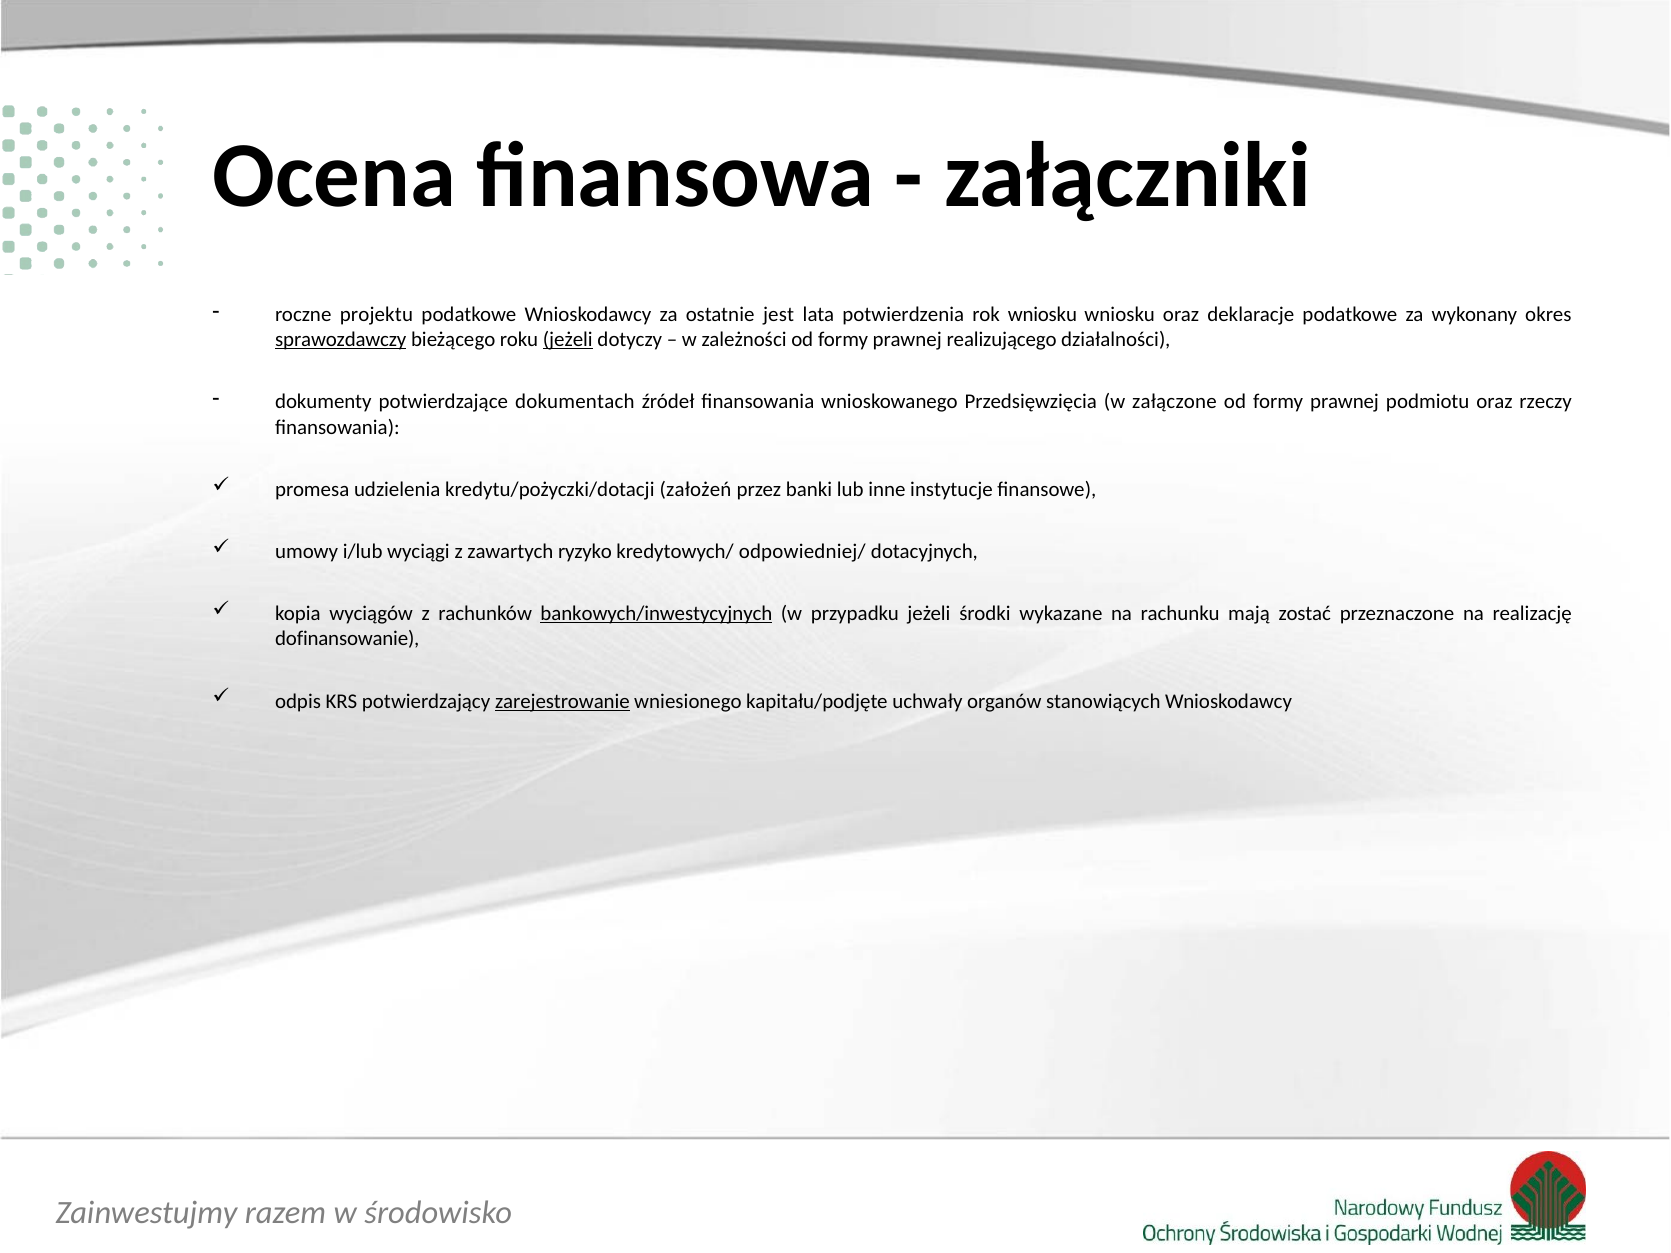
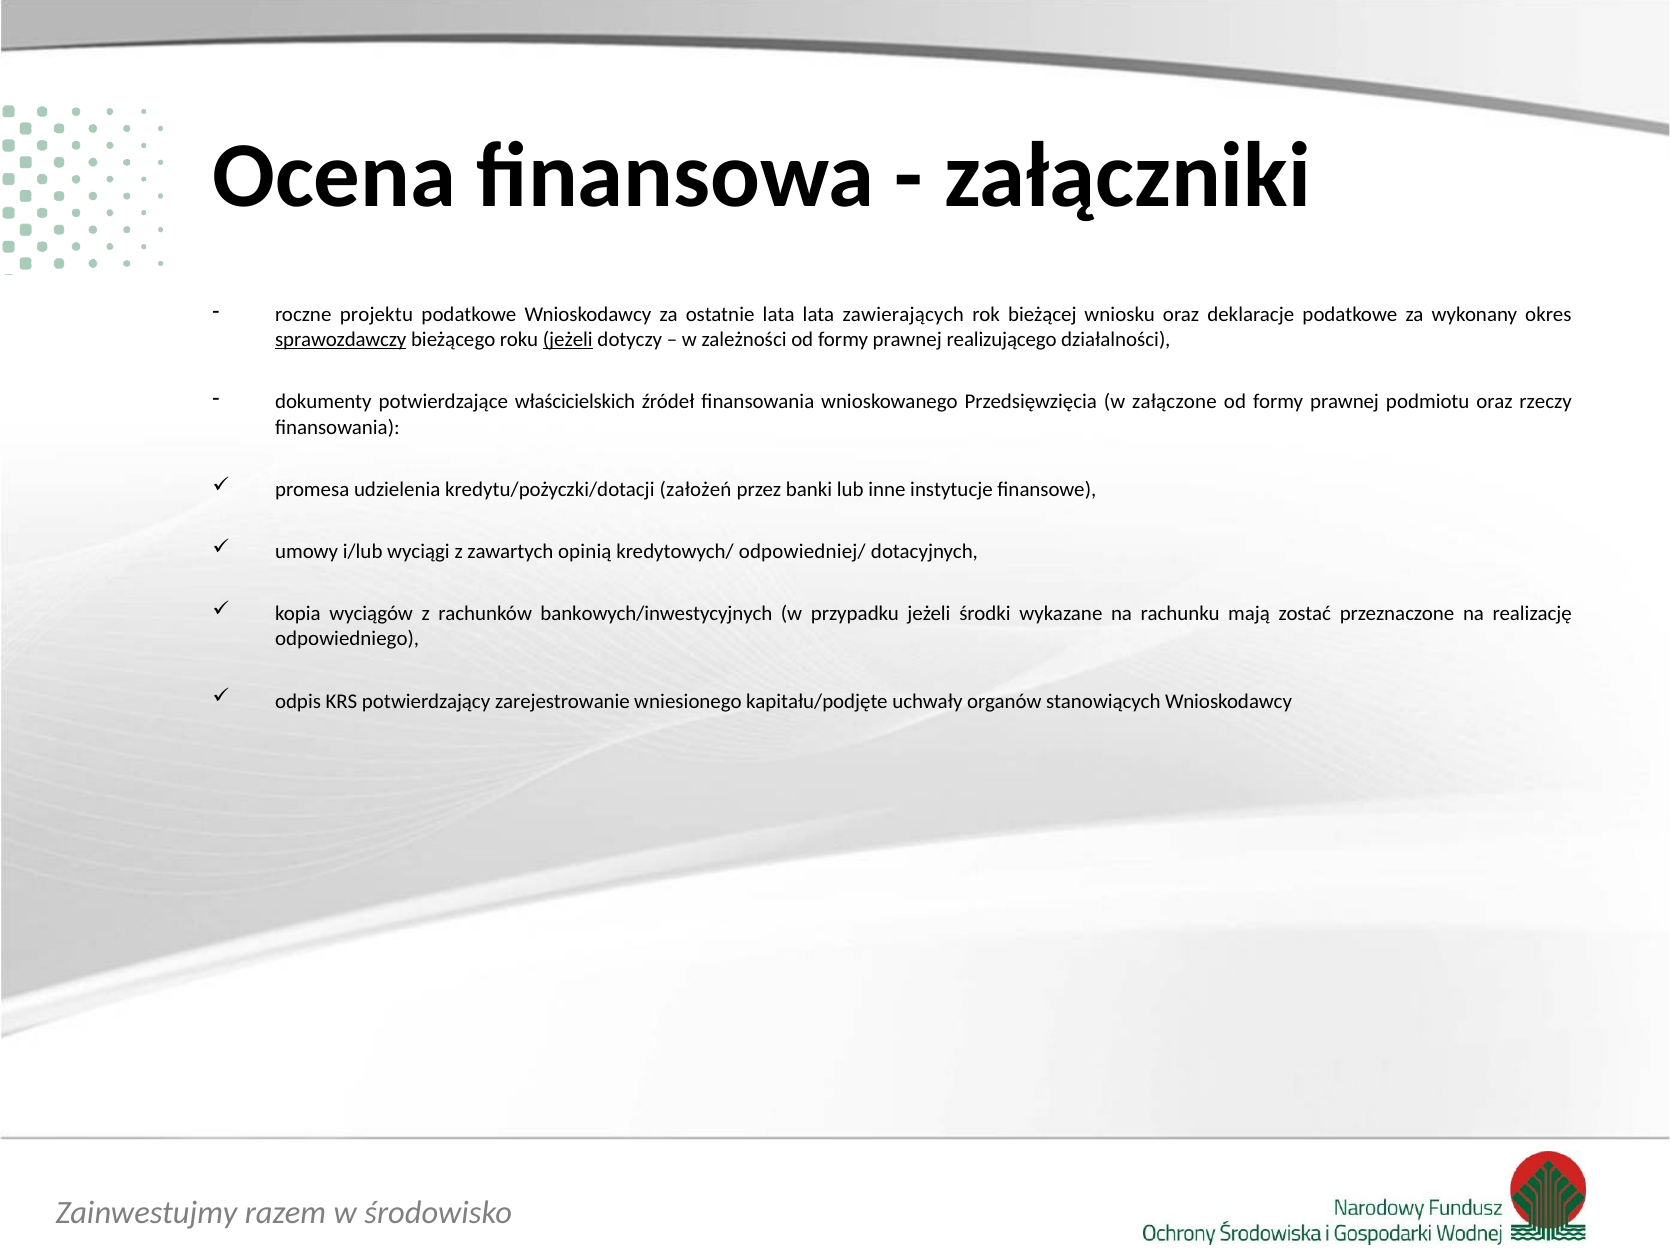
ostatnie jest: jest -> lata
potwierdzenia: potwierdzenia -> zawierających
rok wniosku: wniosku -> bieżącej
dokumentach: dokumentach -> właścicielskich
ryzyko: ryzyko -> opinią
bankowych/inwestycyjnych underline: present -> none
dofinansowanie: dofinansowanie -> odpowiedniego
zarejestrowanie underline: present -> none
